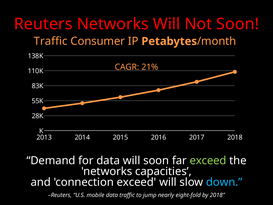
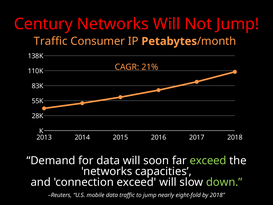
Reuters at (43, 24): Reuters -> Century
Not Soon: Soon -> Jump
down colour: light blue -> light green
